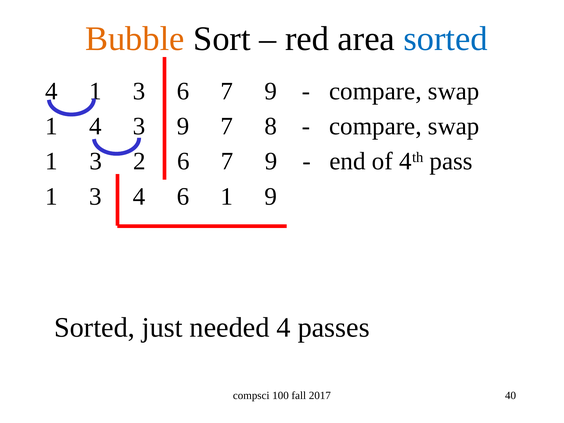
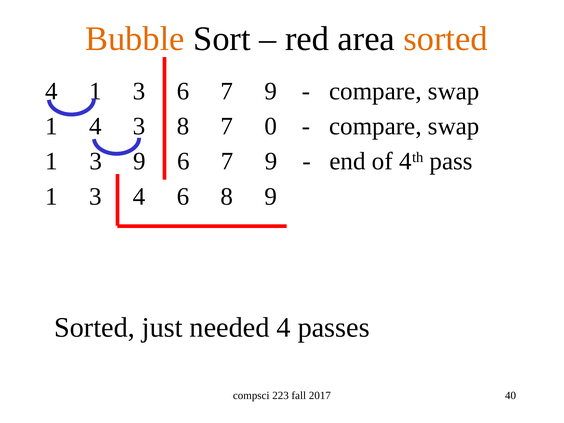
sorted at (446, 39) colour: blue -> orange
9 at (183, 126): 9 -> 8
8: 8 -> 0
3 2: 2 -> 9
6 1: 1 -> 8
100: 100 -> 223
